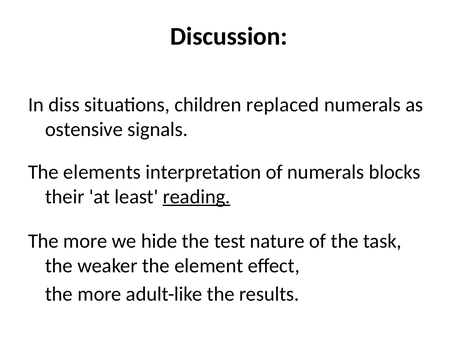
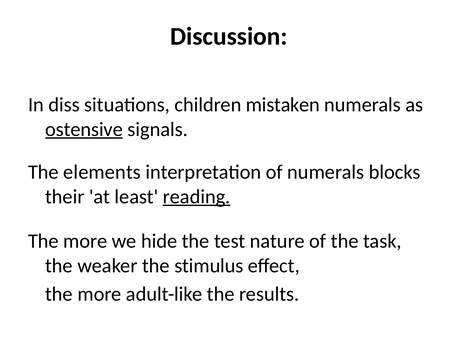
replaced: replaced -> mistaken
ostensive underline: none -> present
element: element -> stimulus
